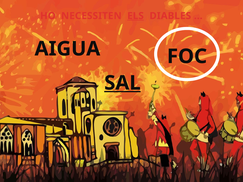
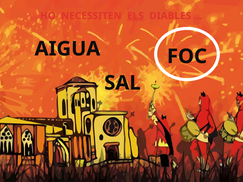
SAL underline: present -> none
